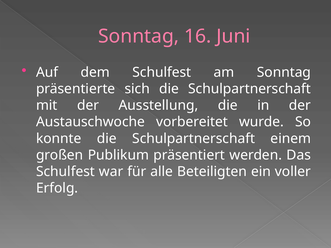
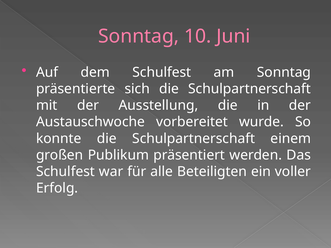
16: 16 -> 10
